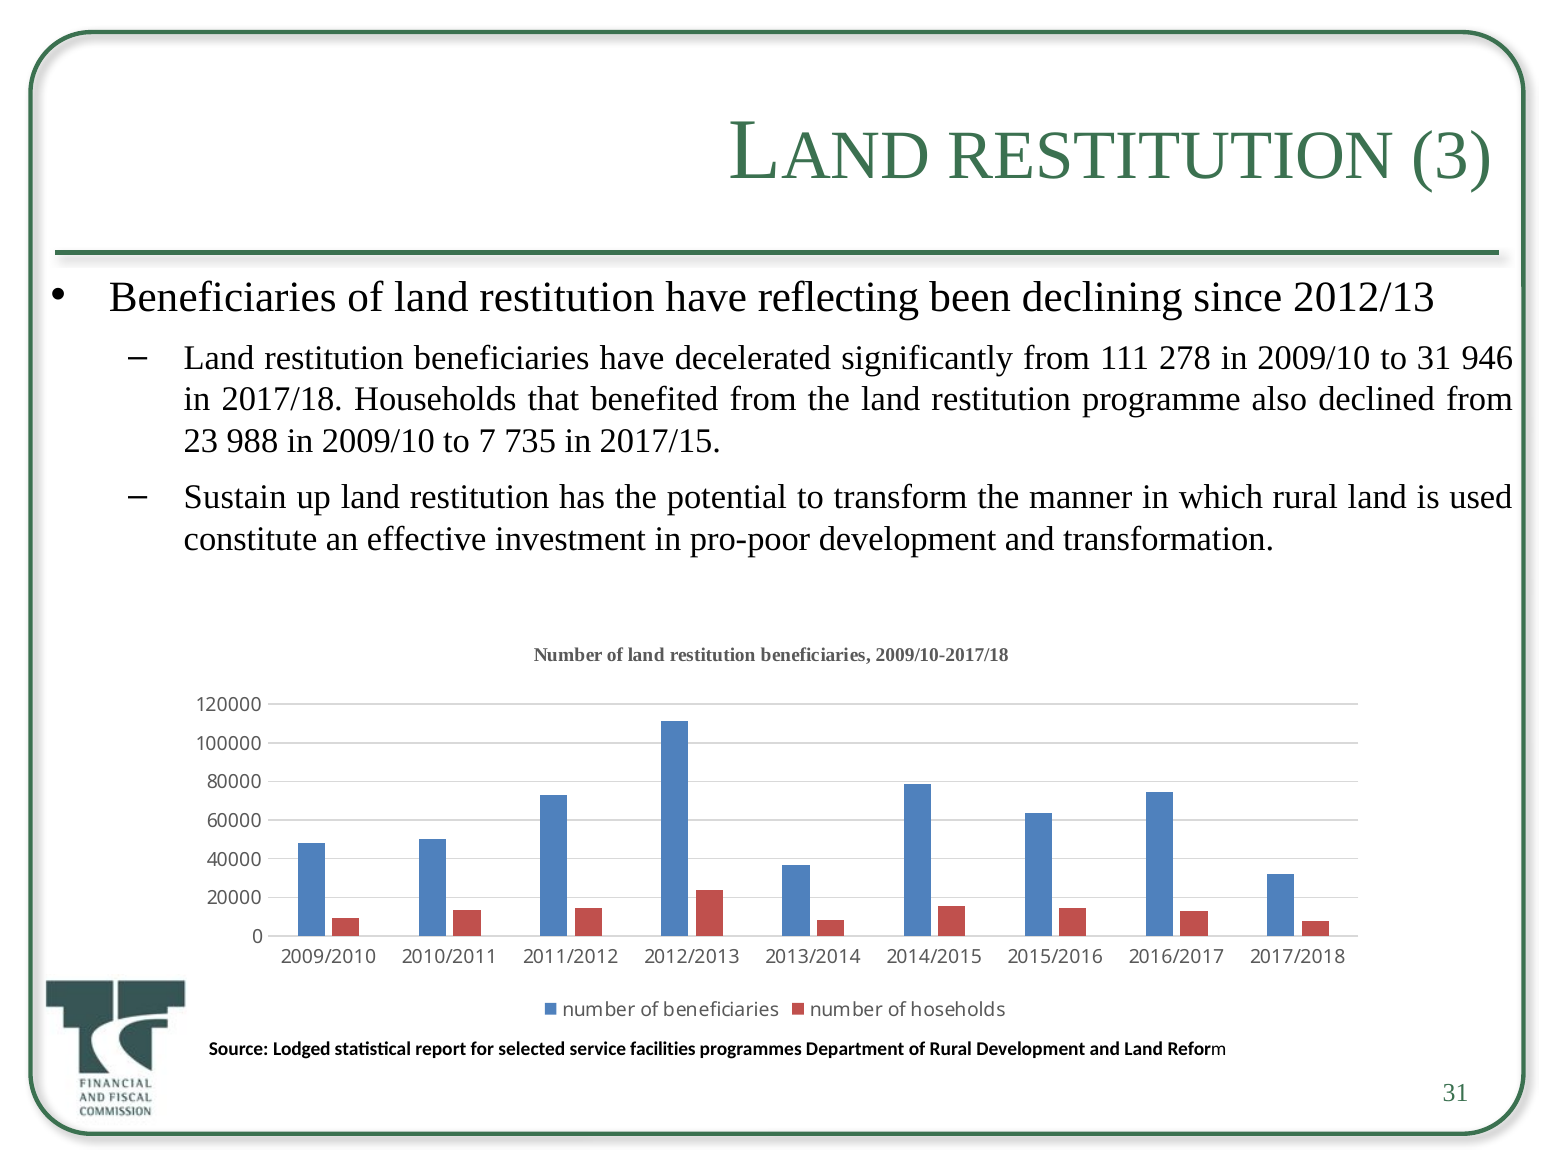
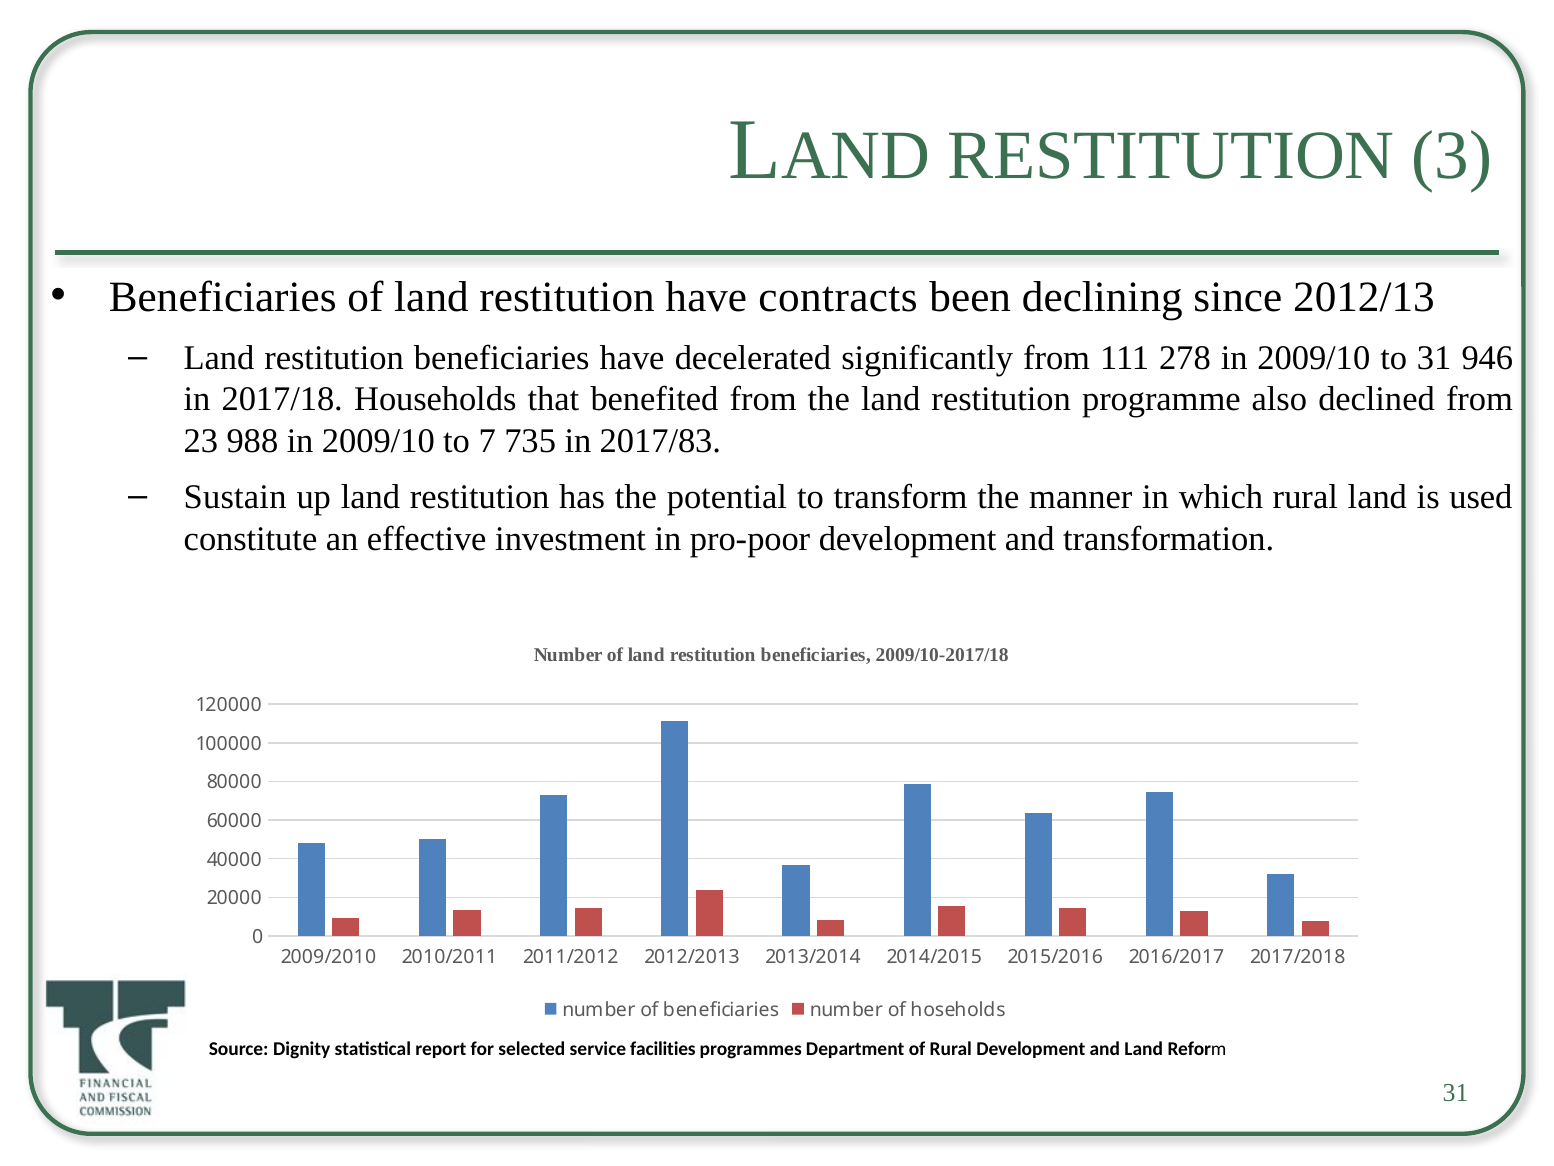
reflecting: reflecting -> contracts
2017/15: 2017/15 -> 2017/83
Lodged: Lodged -> Dignity
